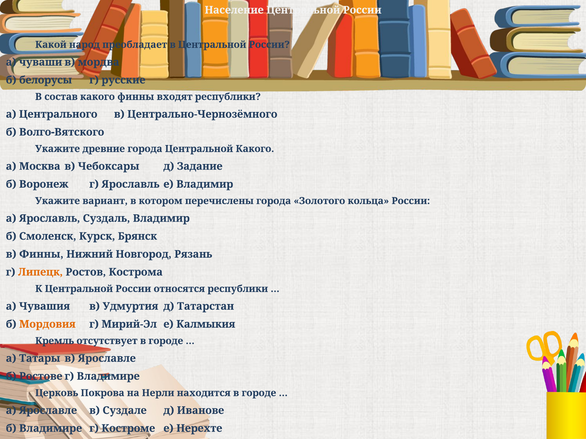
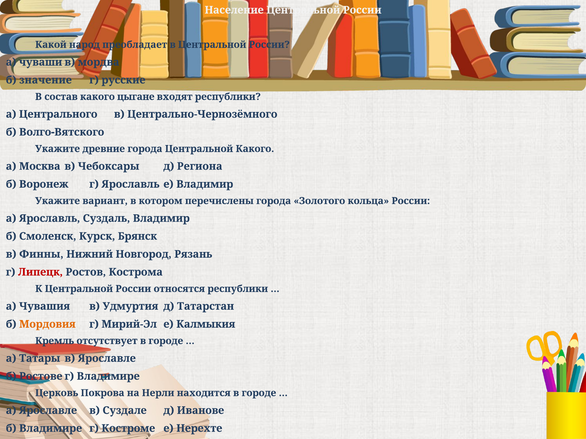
белорусы: белорусы -> значение
какого финны: финны -> цыгане
Задание: Задание -> Региона
Липецк colour: orange -> red
